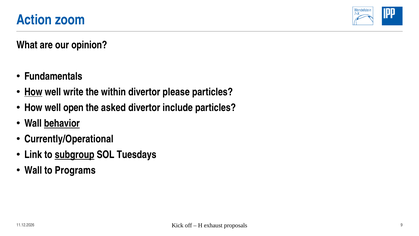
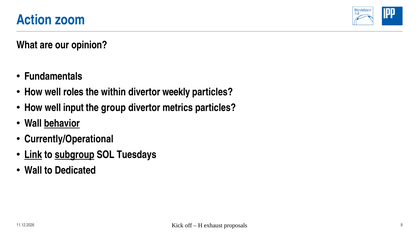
How at (33, 92) underline: present -> none
write: write -> roles
please: please -> weekly
open: open -> input
asked: asked -> group
include: include -> metrics
Link underline: none -> present
Programs: Programs -> Dedicated
